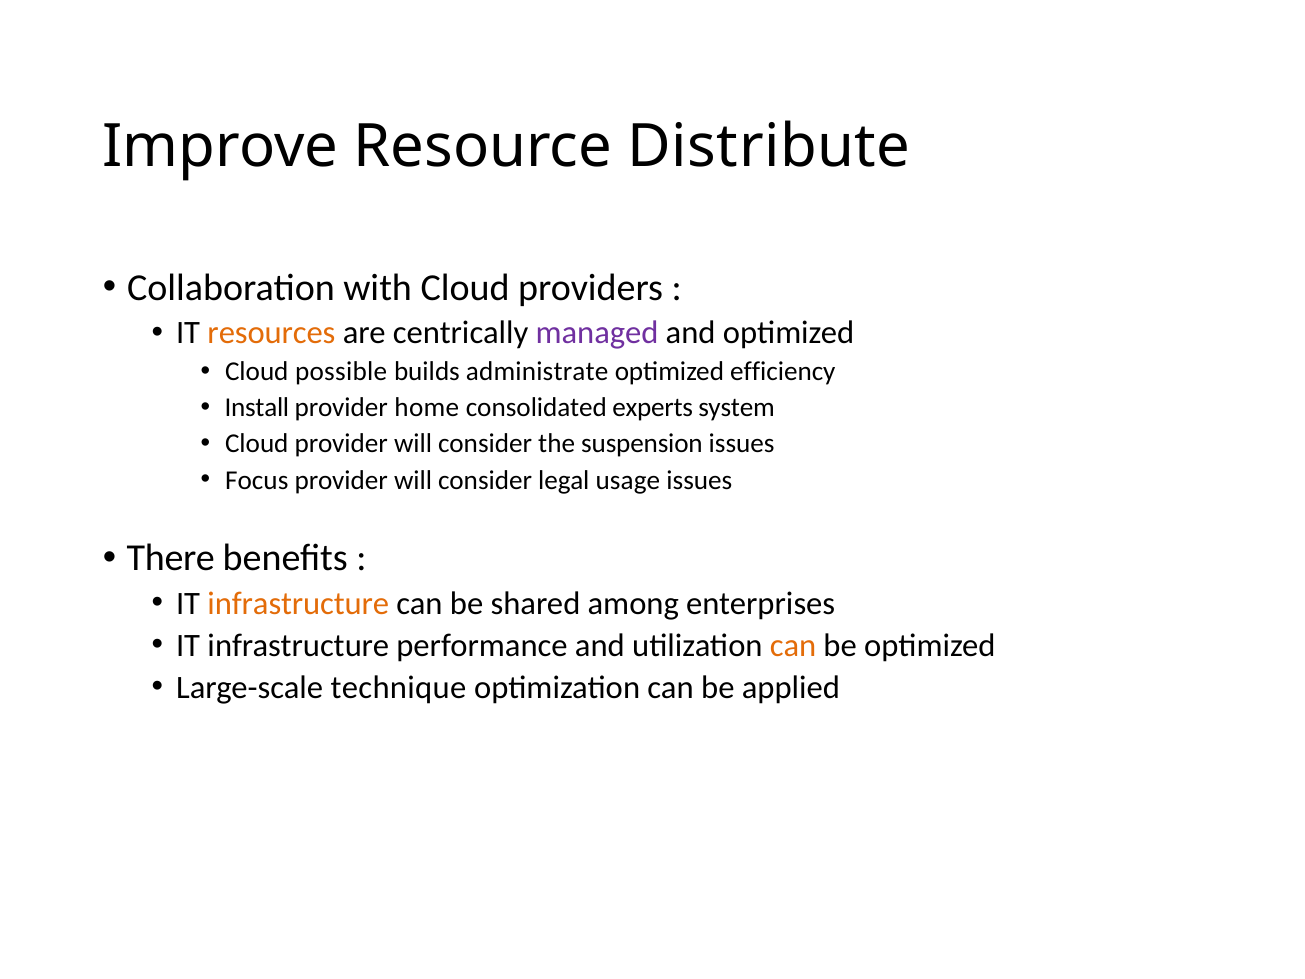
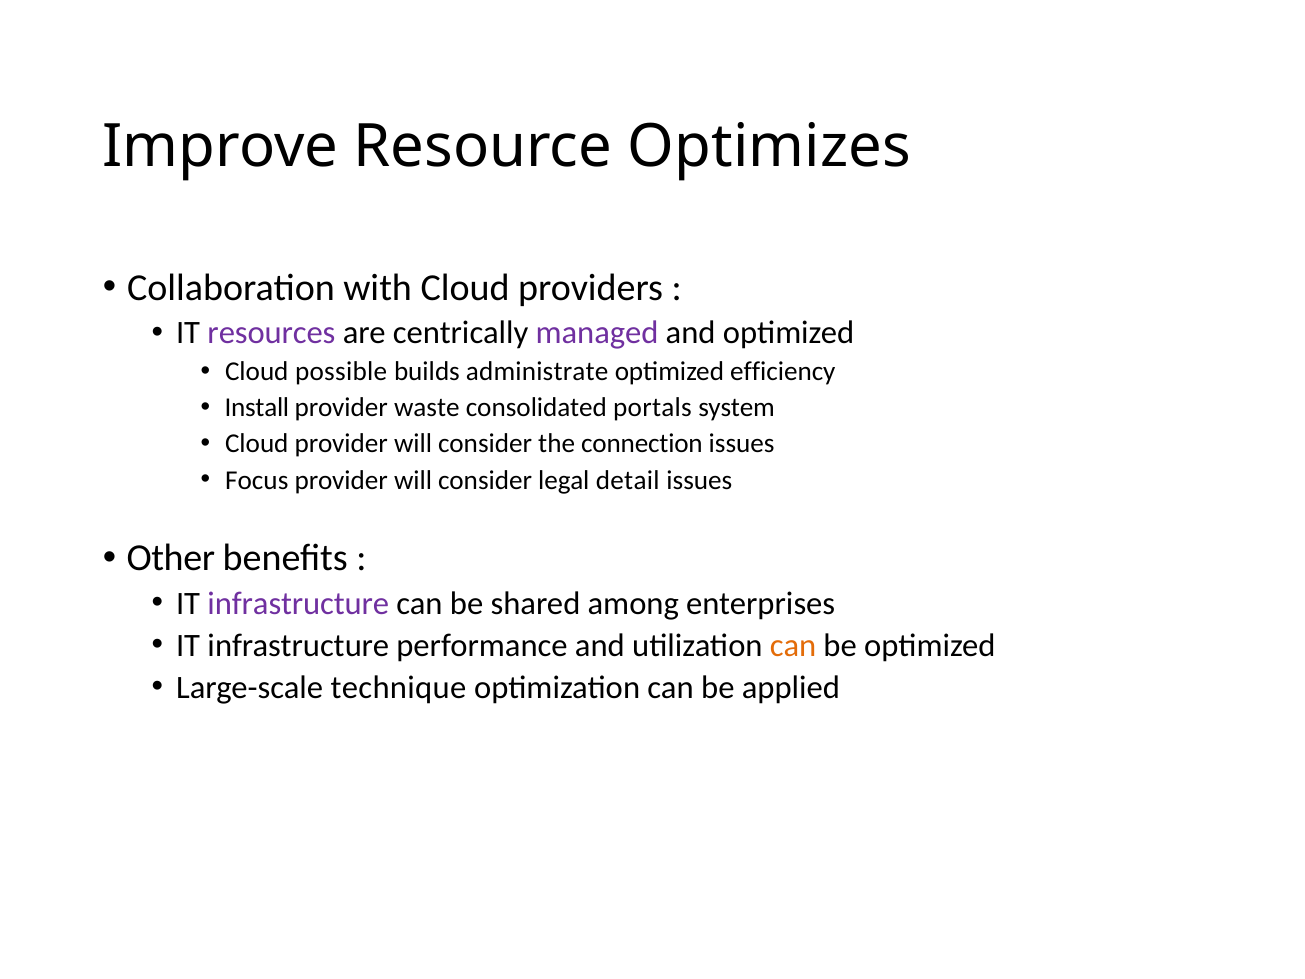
Distribute: Distribute -> Optimizes
resources colour: orange -> purple
home: home -> waste
experts: experts -> portals
suspension: suspension -> connection
usage: usage -> detail
There: There -> Other
infrastructure at (298, 603) colour: orange -> purple
